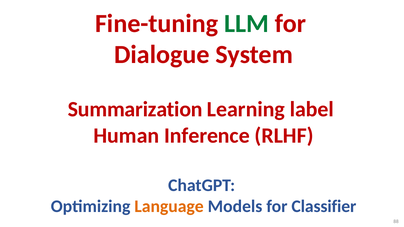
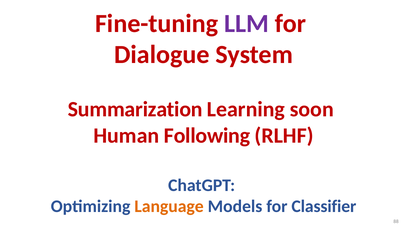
LLM colour: green -> purple
label: label -> soon
Inference: Inference -> Following
